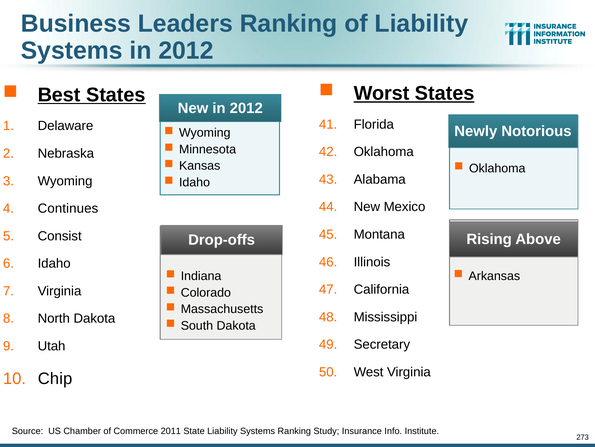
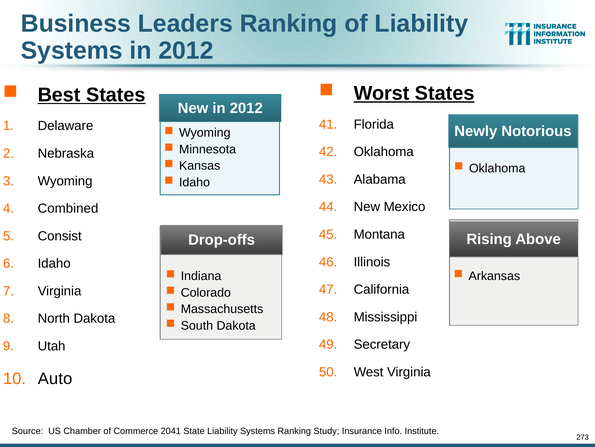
Continues: Continues -> Combined
Chip: Chip -> Auto
2011: 2011 -> 2041
